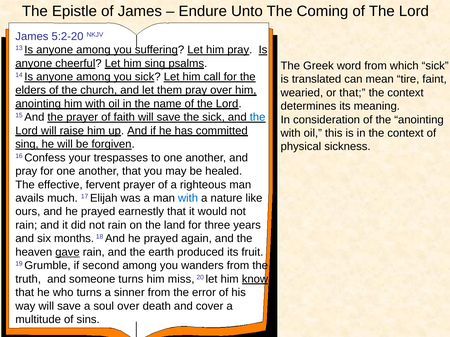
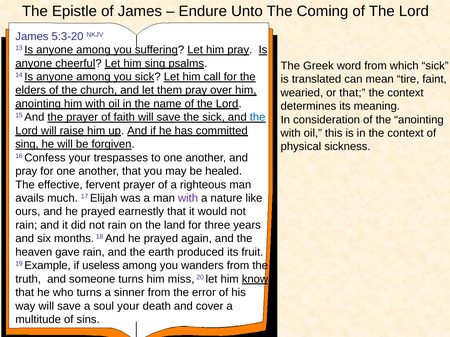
5:2-20: 5:2-20 -> 5:3-20
with at (188, 198) colour: blue -> purple
gave underline: present -> none
Grumble: Grumble -> Example
second: second -> useless
soul over: over -> your
